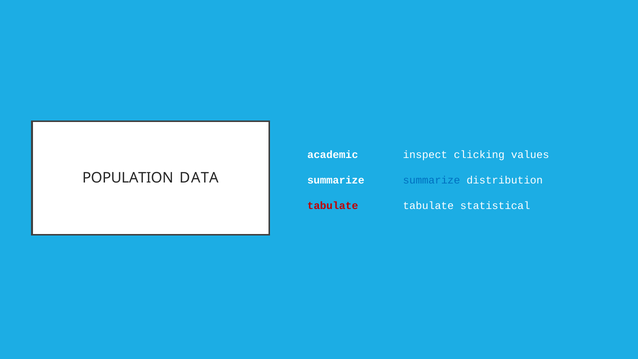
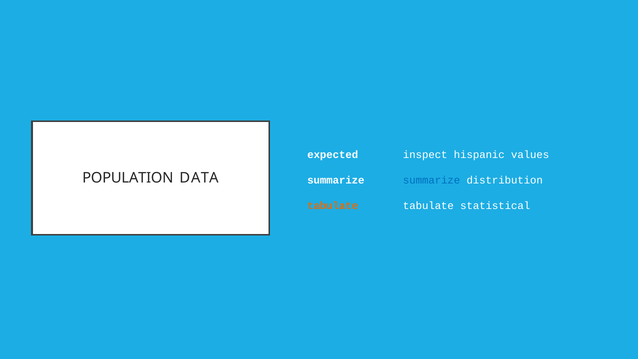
academic: academic -> expected
clicking: clicking -> hispanic
tabulate at (333, 206) colour: red -> orange
